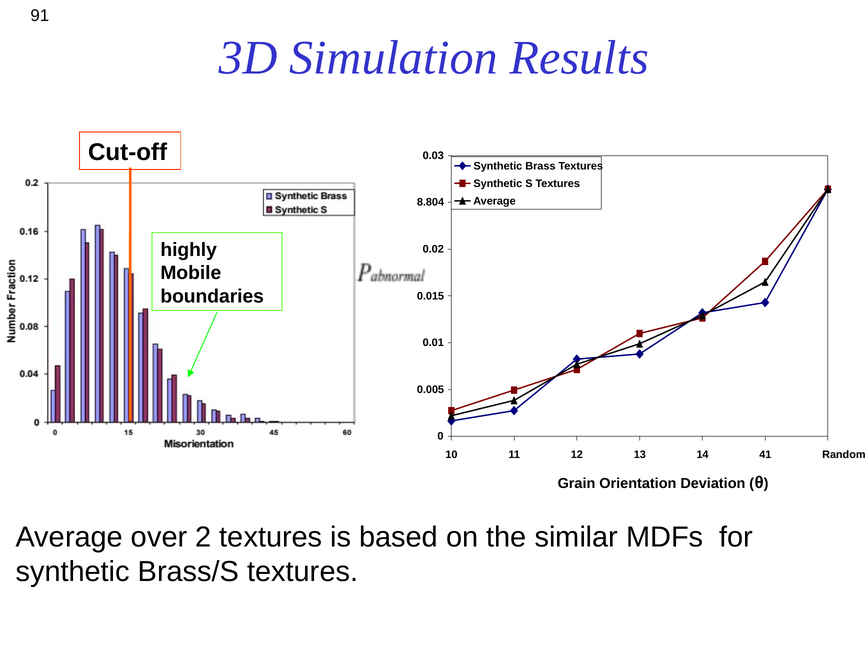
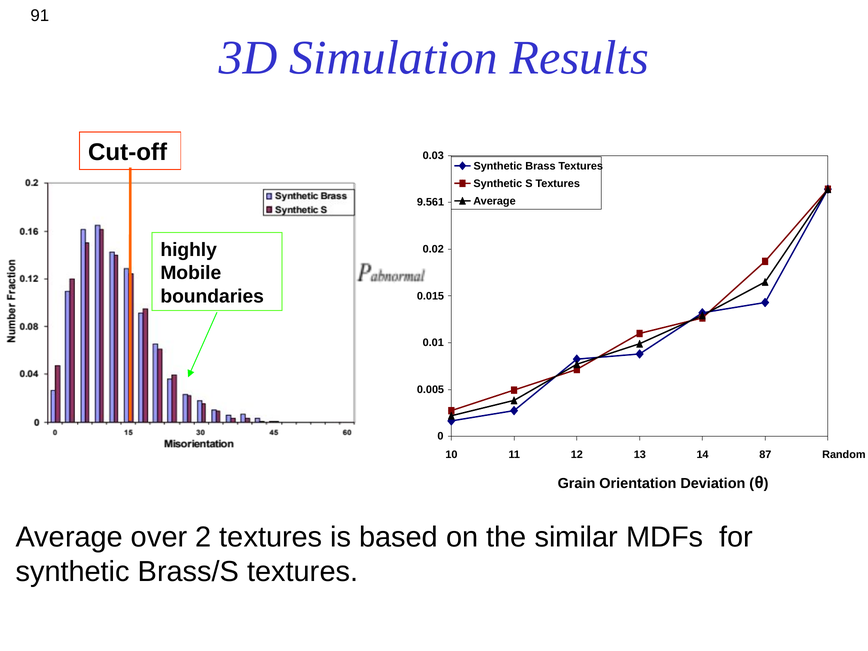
8.804: 8.804 -> 9.561
41: 41 -> 87
